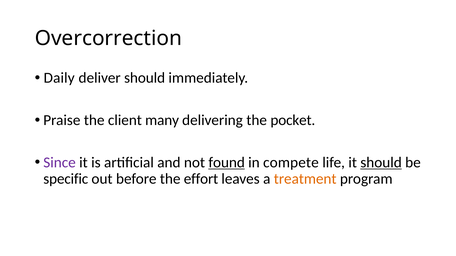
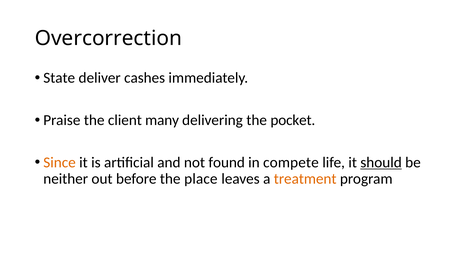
Daily: Daily -> State
deliver should: should -> cashes
Since colour: purple -> orange
found underline: present -> none
specific: specific -> neither
effort: effort -> place
